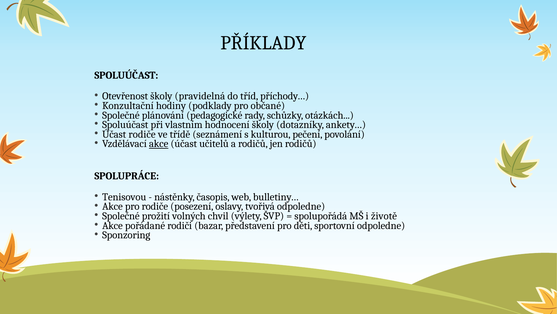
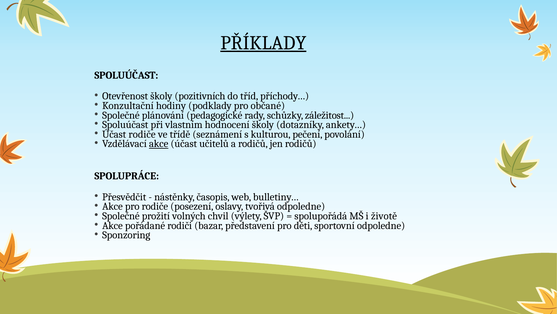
PŘÍKLADY underline: none -> present
pravidelná: pravidelná -> pozitivních
otázkách: otázkách -> záležitost
Tenisovou: Tenisovou -> Přesvědčit
